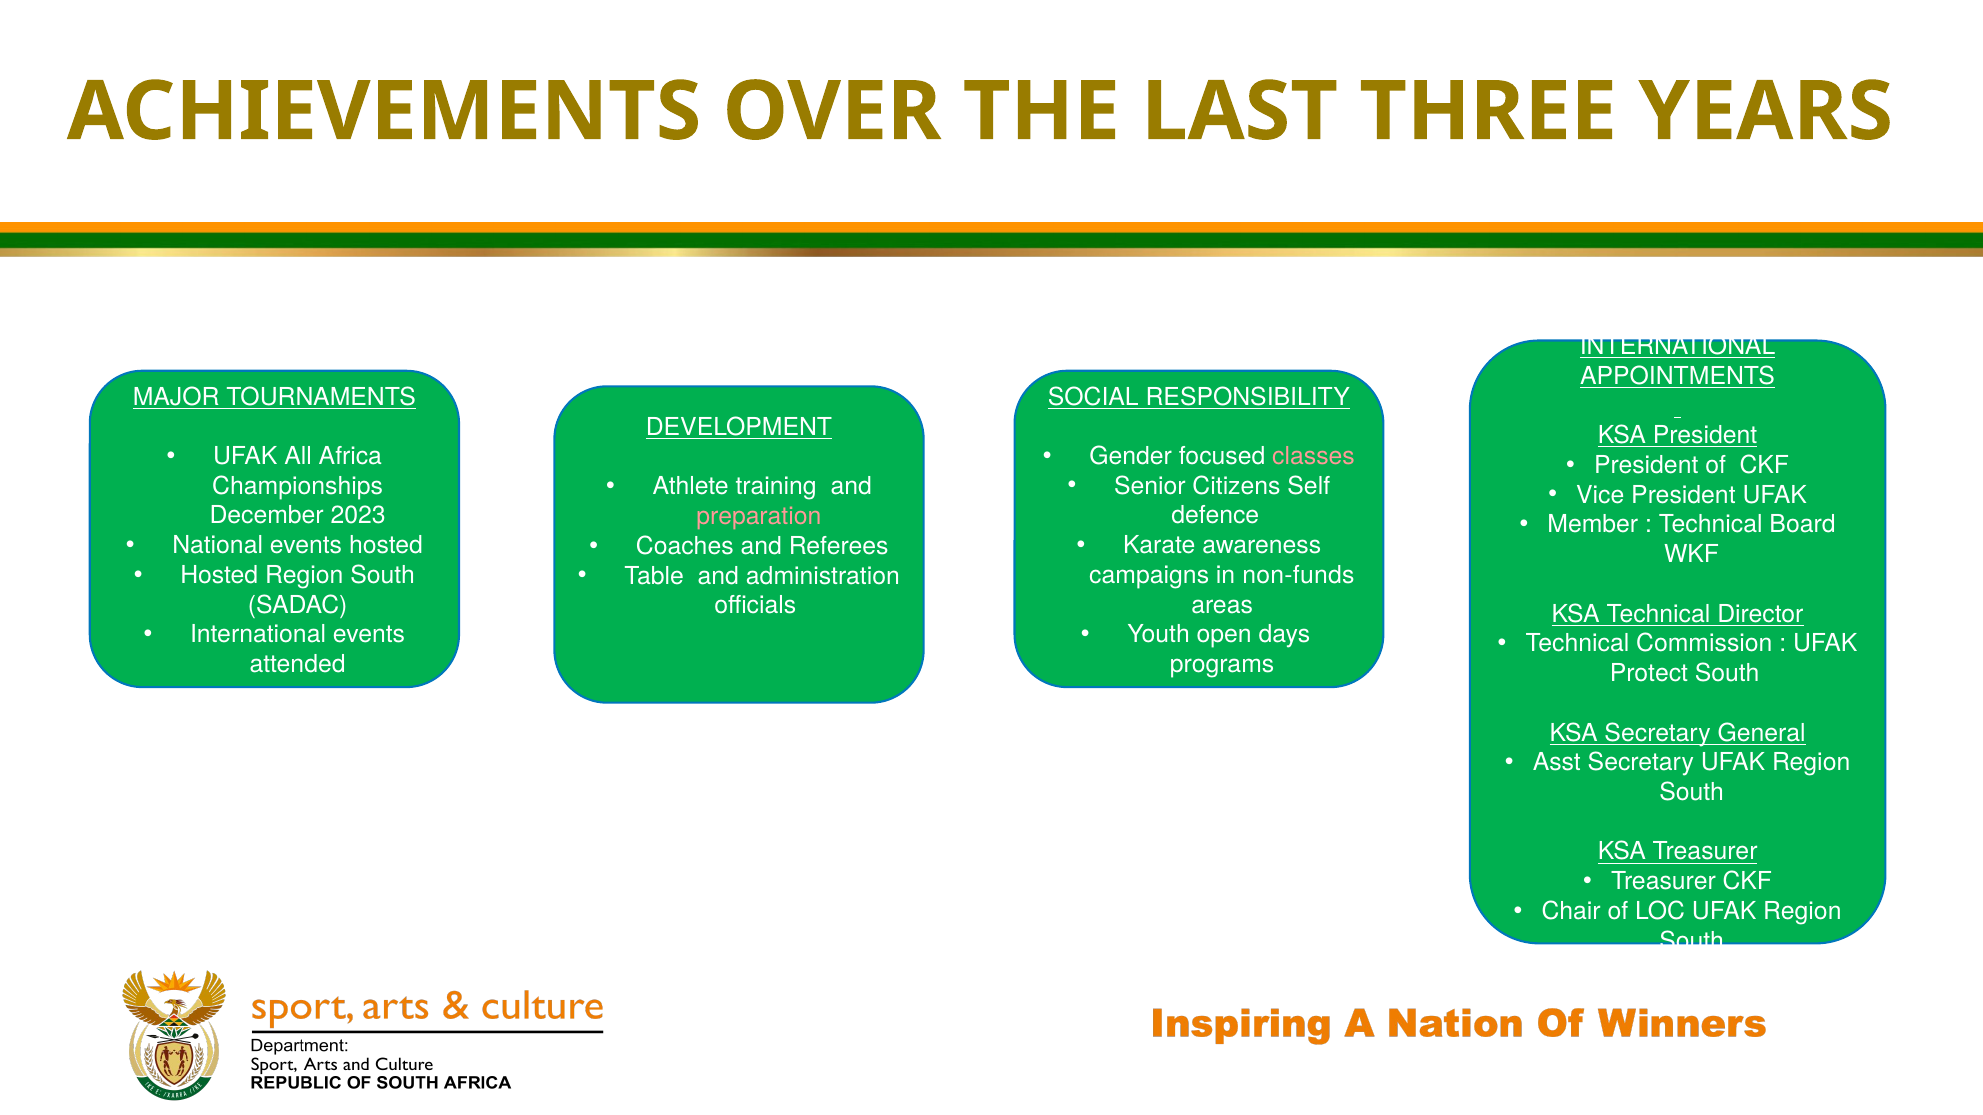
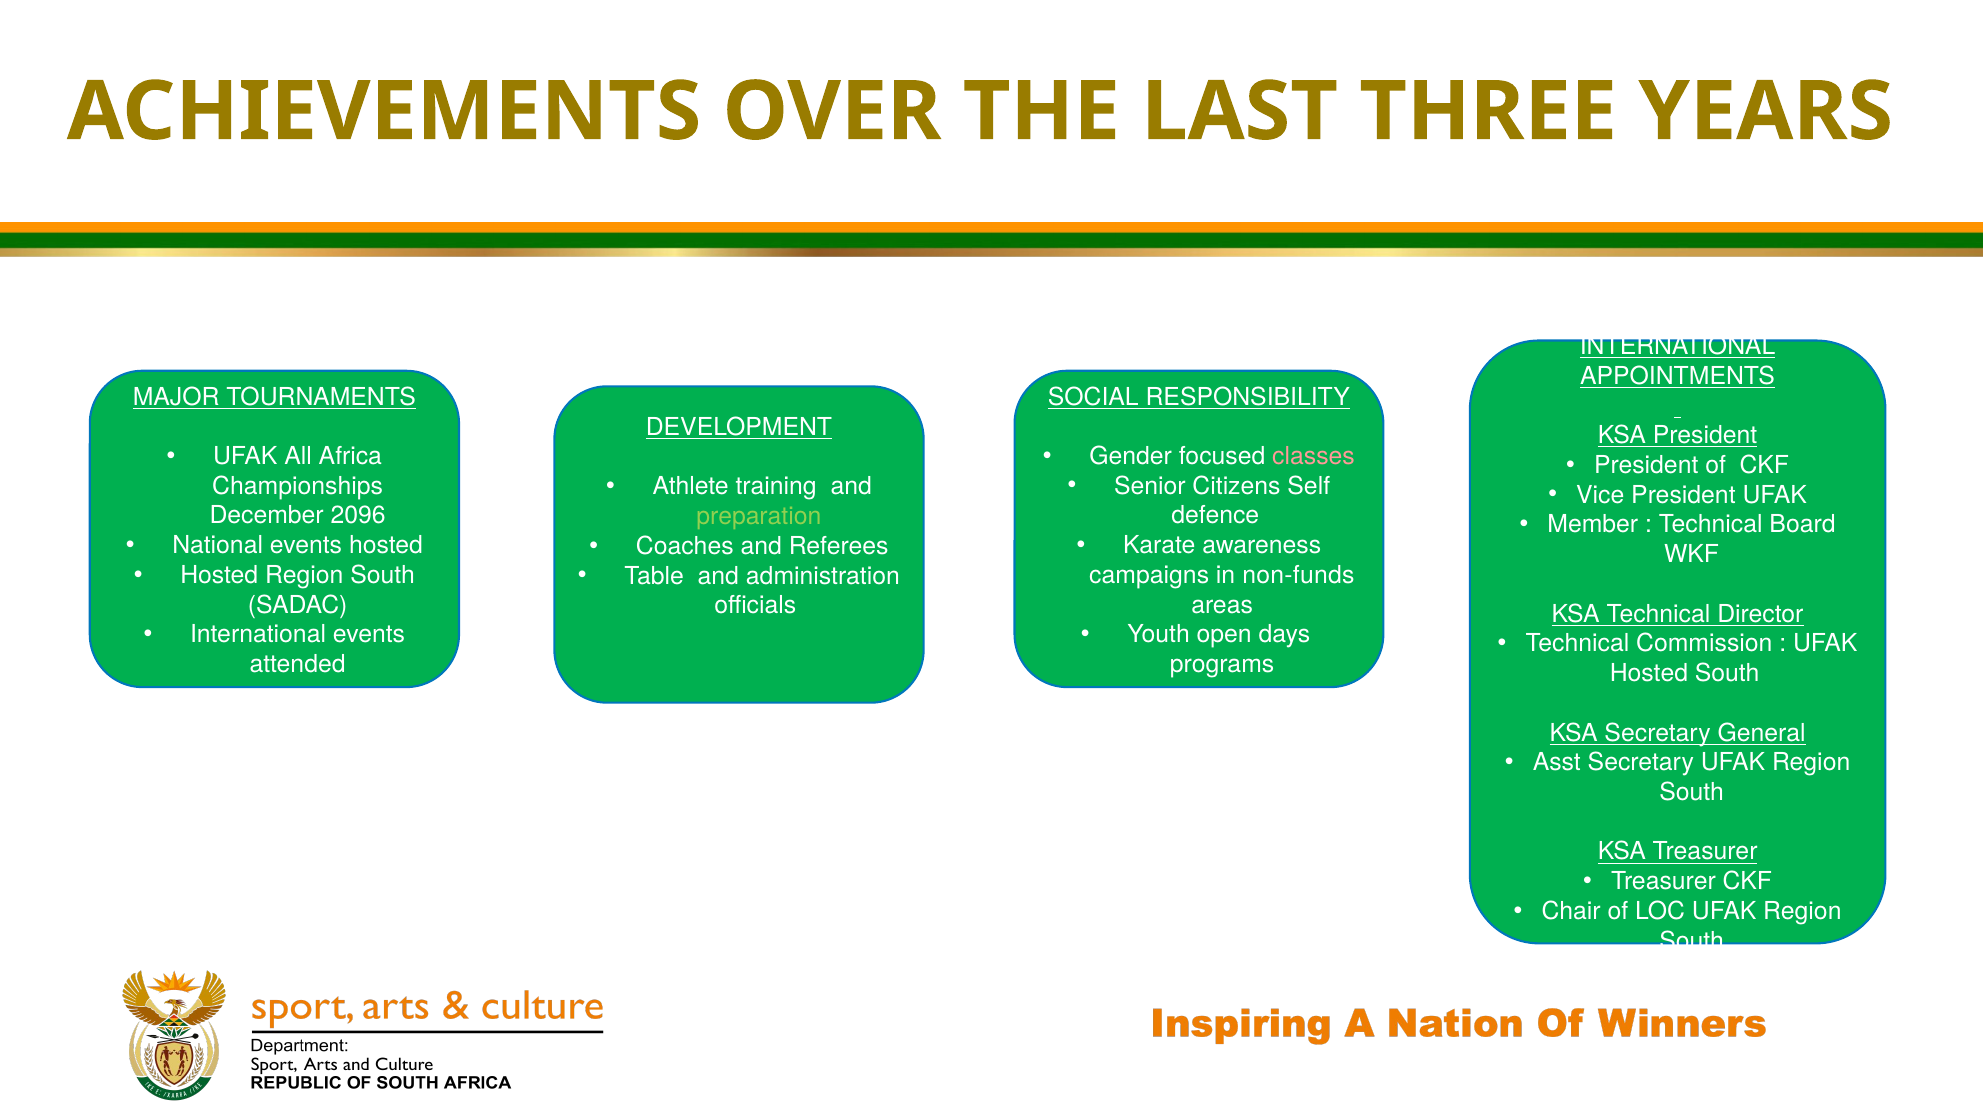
2023: 2023 -> 2096
preparation colour: pink -> light green
Protect at (1649, 674): Protect -> Hosted
